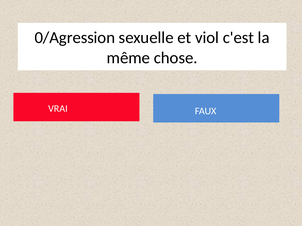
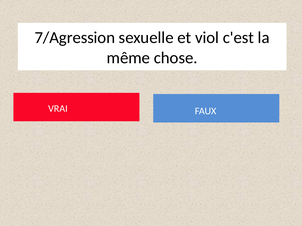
0/Agression: 0/Agression -> 7/Agression
